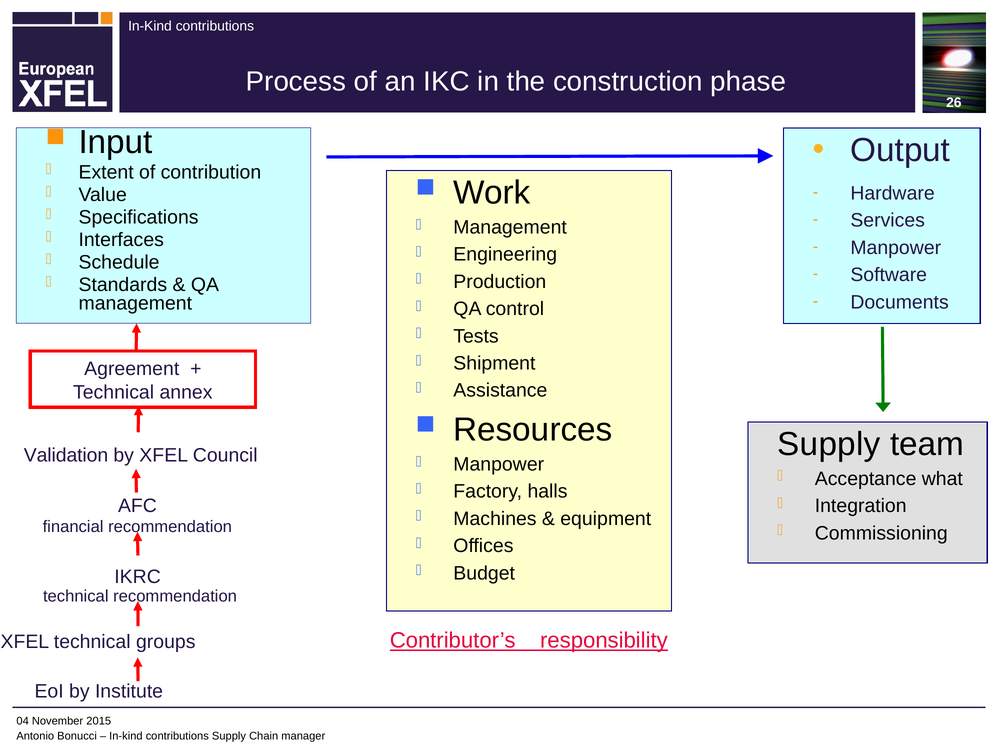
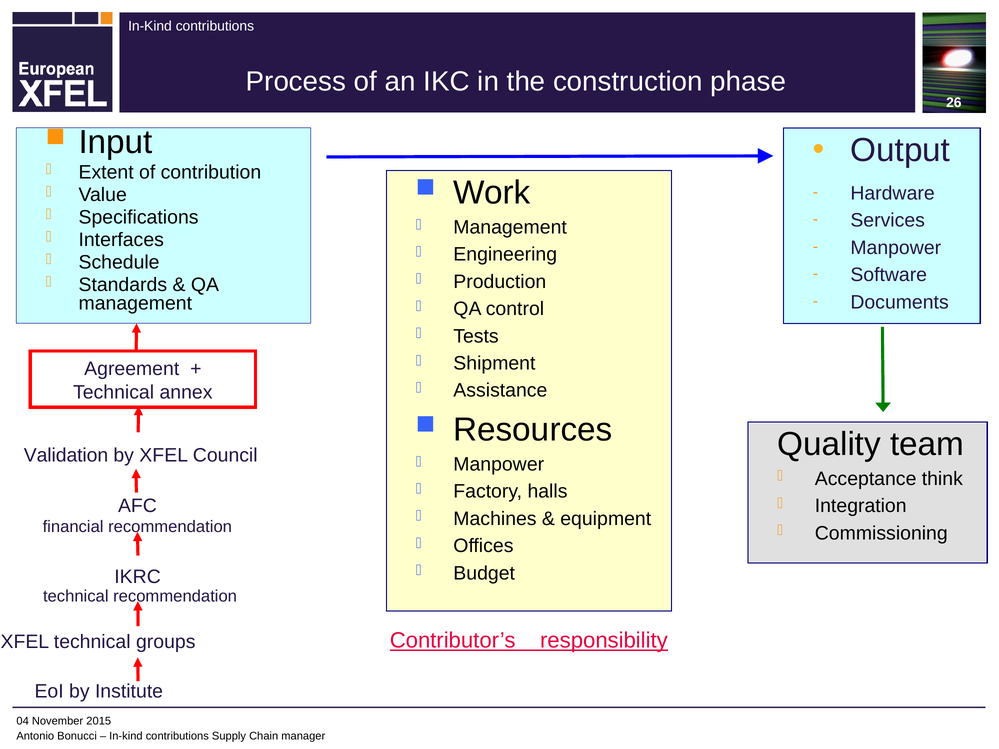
Supply at (829, 444): Supply -> Quality
what: what -> think
